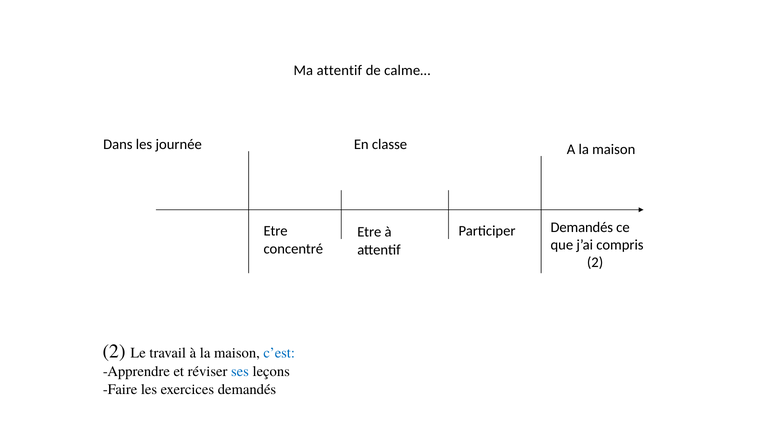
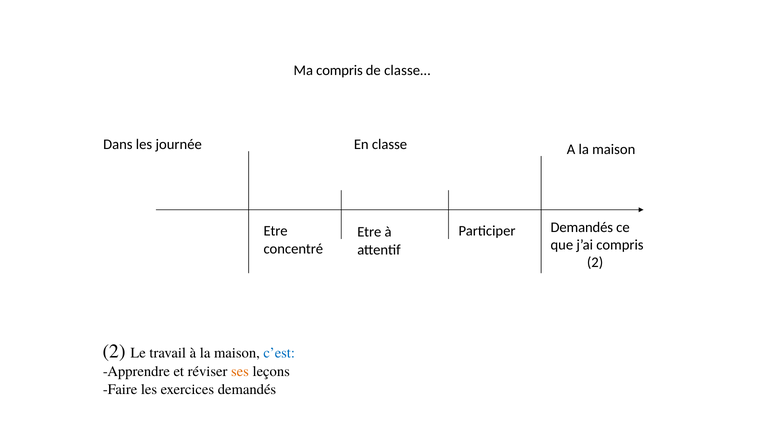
Ma attentif: attentif -> compris
calme…: calme… -> classe…
ses colour: blue -> orange
